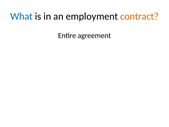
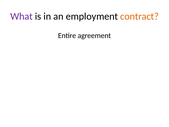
What colour: blue -> purple
